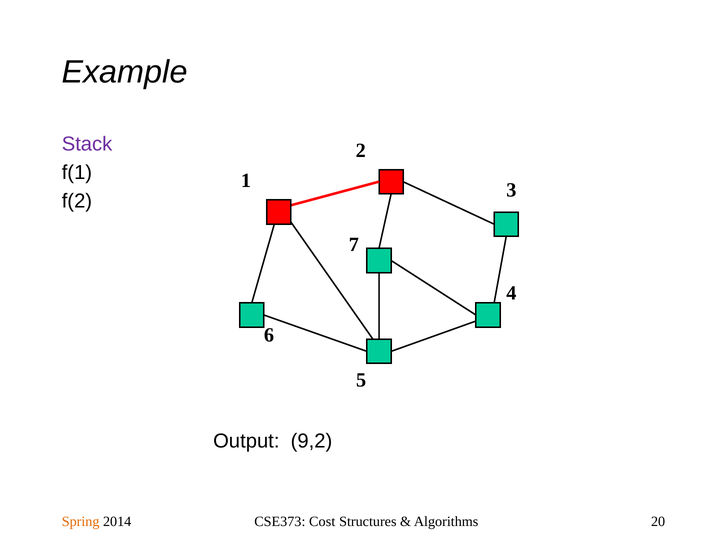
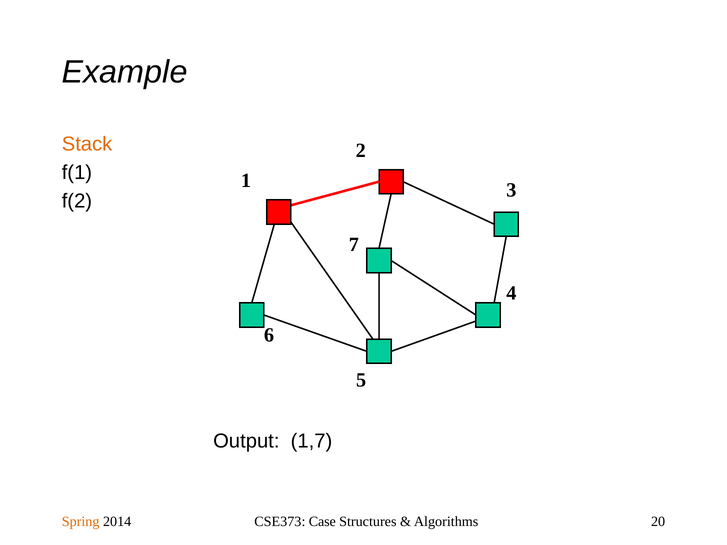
Stack colour: purple -> orange
9,2: 9,2 -> 1,7
Cost: Cost -> Case
